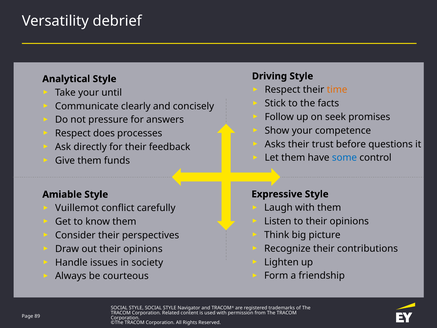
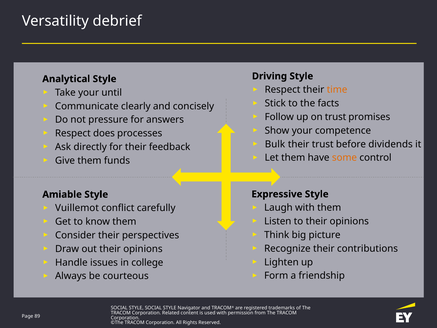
on seek: seek -> trust
Asks: Asks -> Bulk
questions: questions -> dividends
some colour: blue -> orange
society: society -> college
